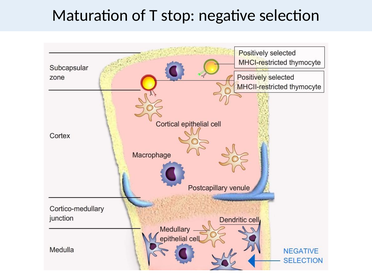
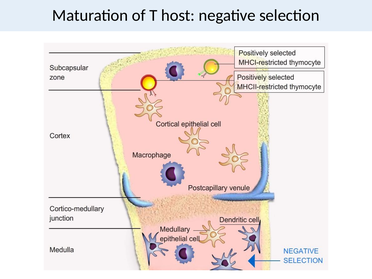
stop: stop -> host
